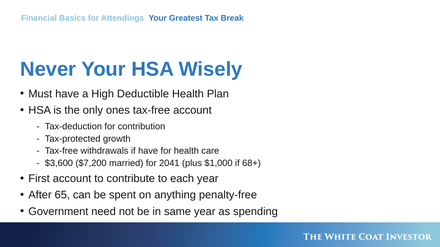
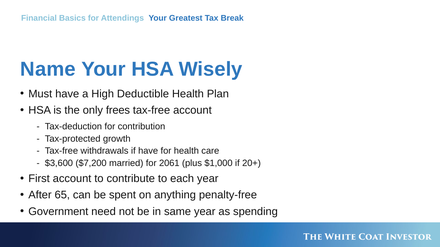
Never: Never -> Name
ones: ones -> frees
2041: 2041 -> 2061
68+: 68+ -> 20+
